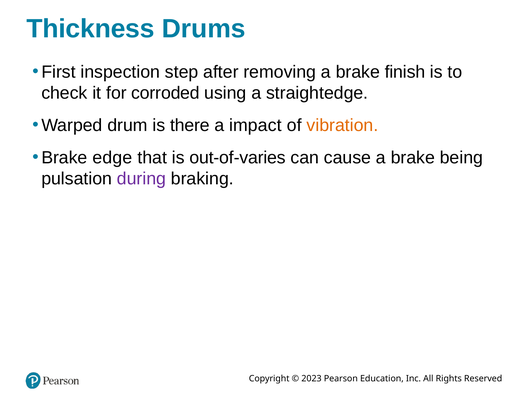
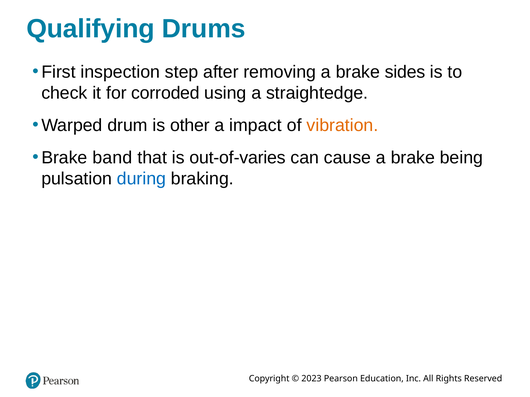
Thickness: Thickness -> Qualifying
finish: finish -> sides
there: there -> other
edge: edge -> band
during colour: purple -> blue
